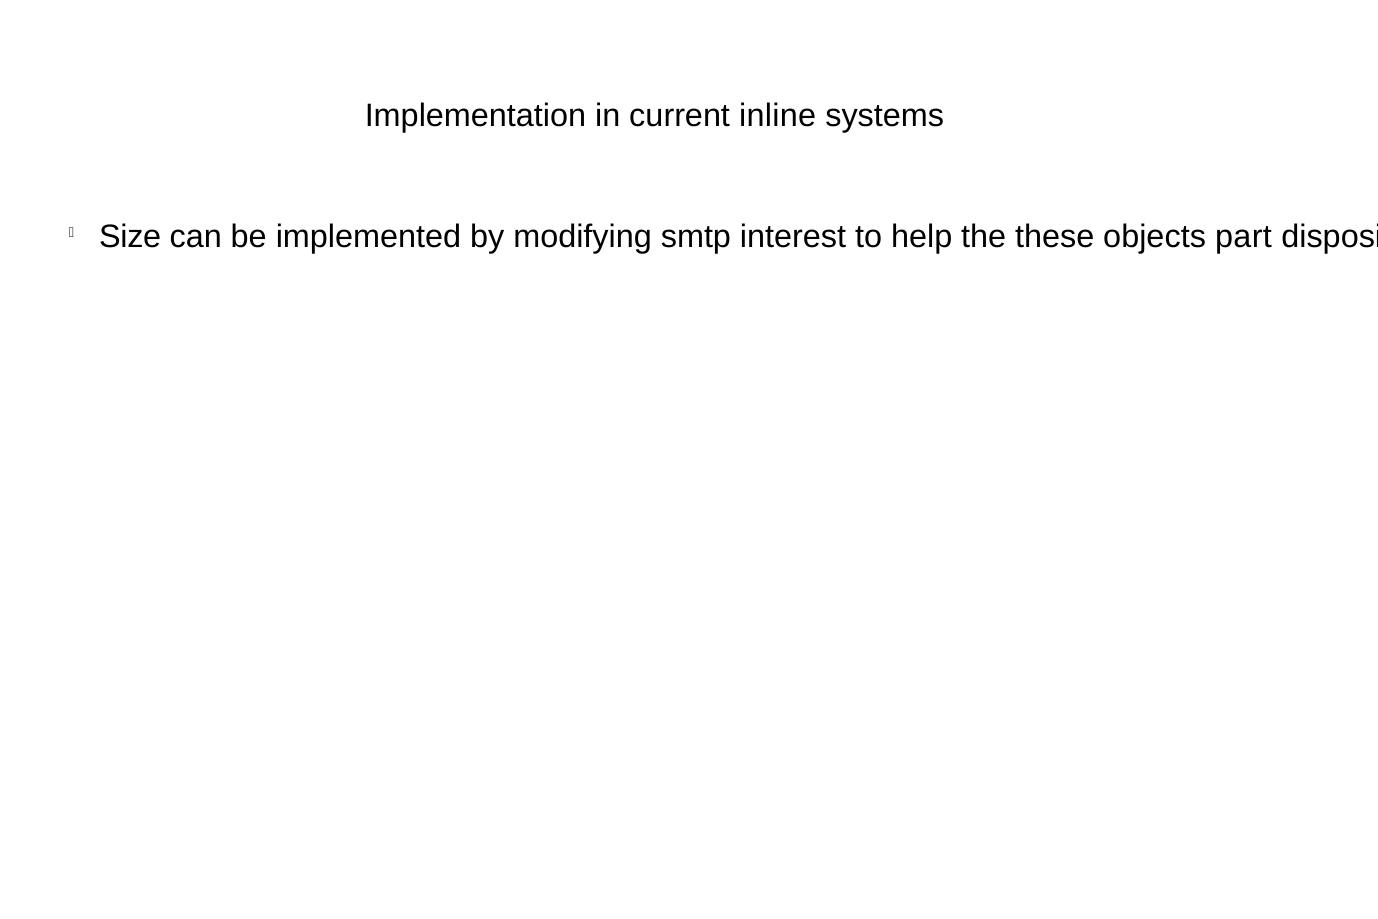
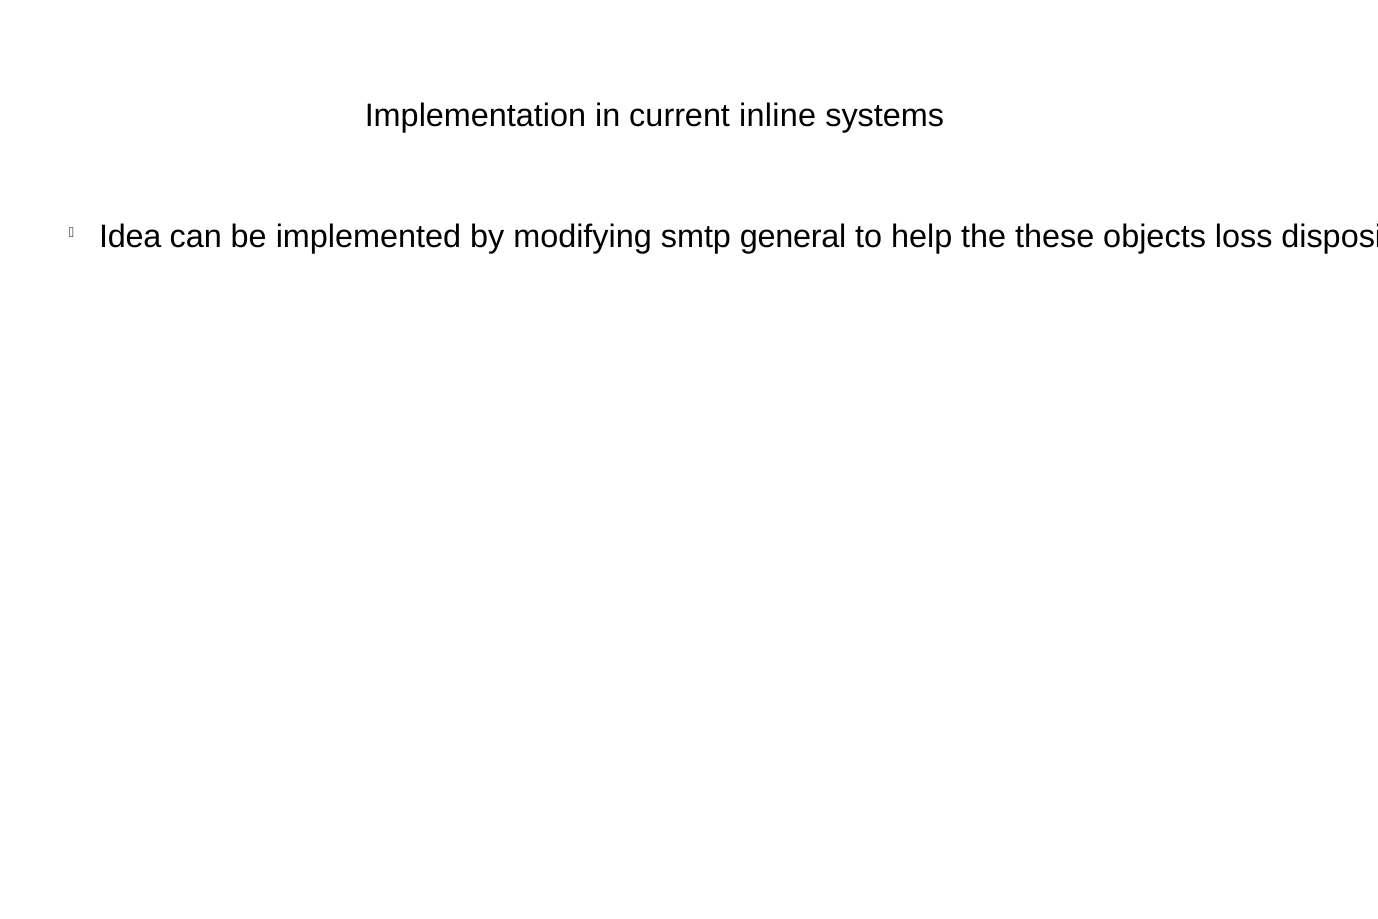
Size: Size -> Idea
interest: interest -> general
part: part -> loss
